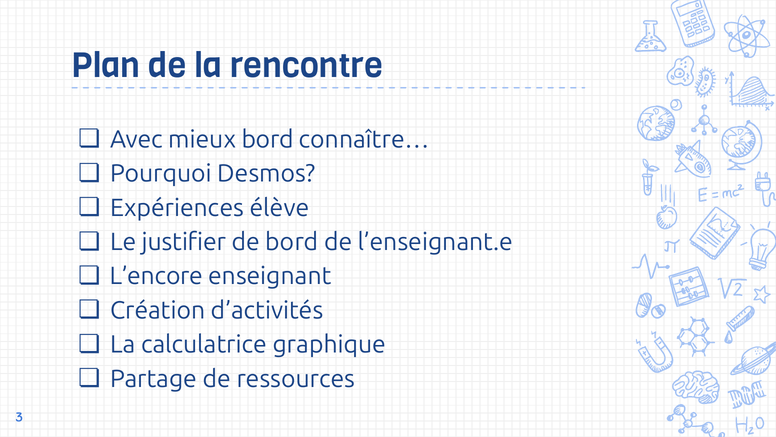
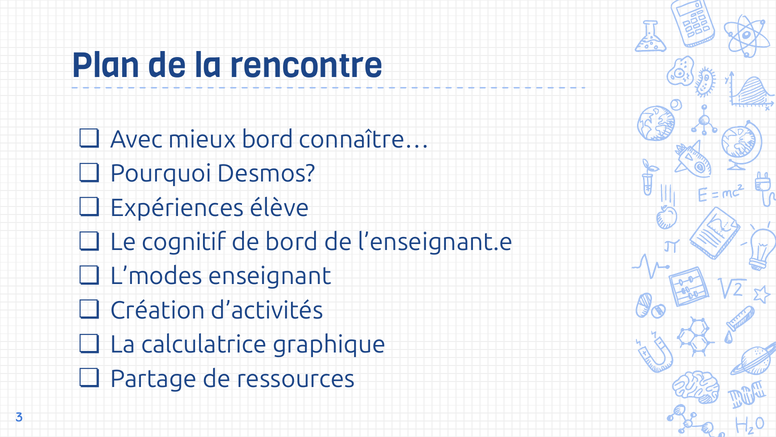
justifier: justifier -> cognitif
L’encore: L’encore -> L’modes
